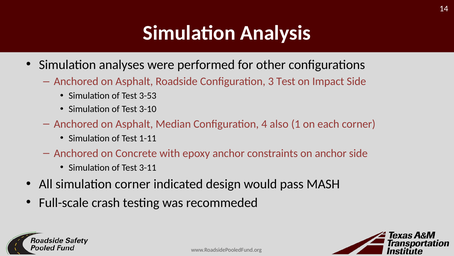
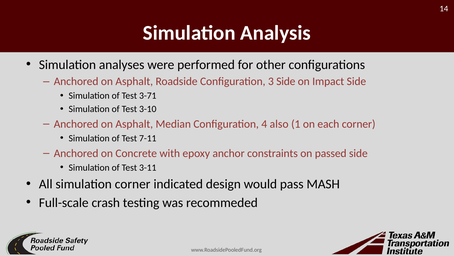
3 Test: Test -> Side
3-53: 3-53 -> 3-71
1-11: 1-11 -> 7-11
on anchor: anchor -> passed
